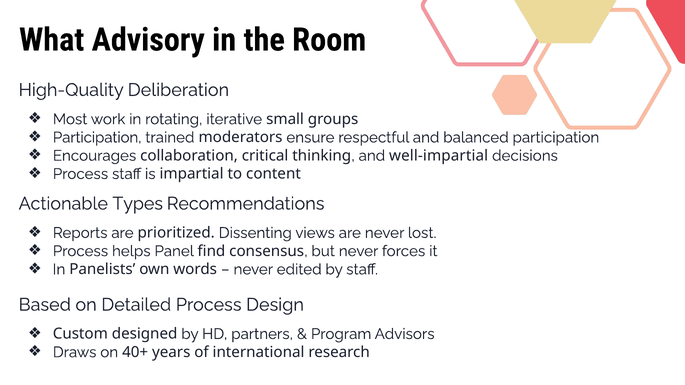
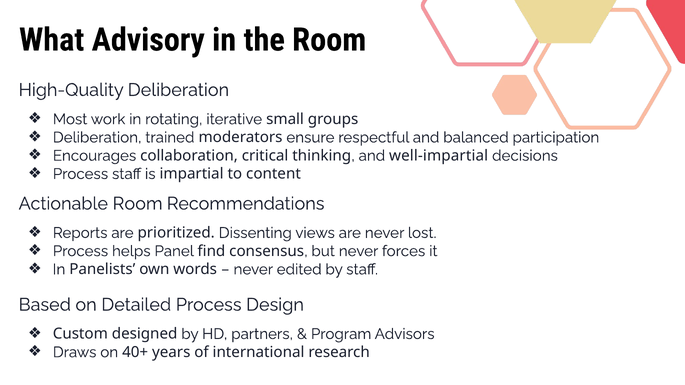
Participation at (97, 138): Participation -> Deliberation
Actionable Types: Types -> Room
